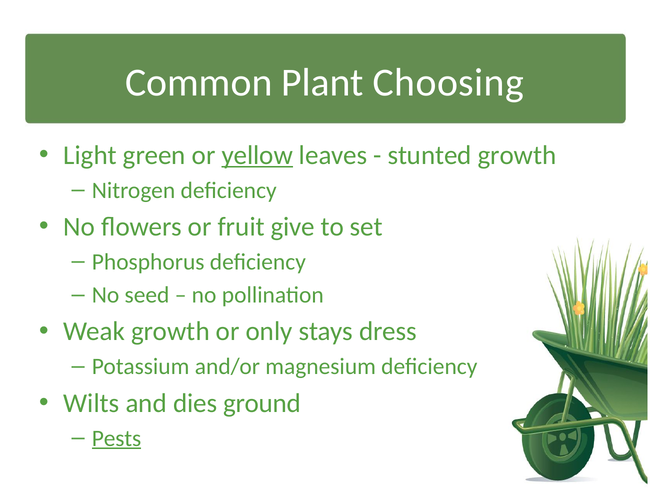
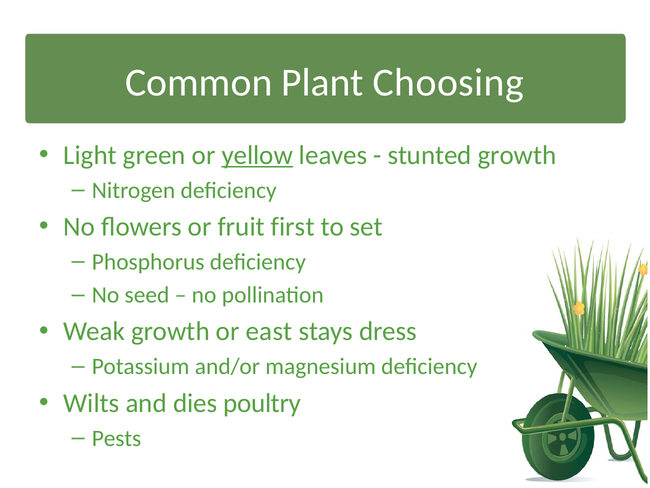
give: give -> first
only: only -> east
ground: ground -> poultry
Pests underline: present -> none
